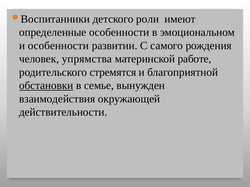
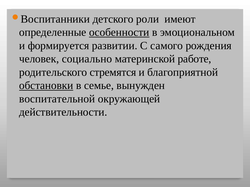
особенности at (119, 32) underline: none -> present
и особенности: особенности -> формируется
упрямства: упрямства -> социально
взаимодействия: взаимодействия -> воспитательной
